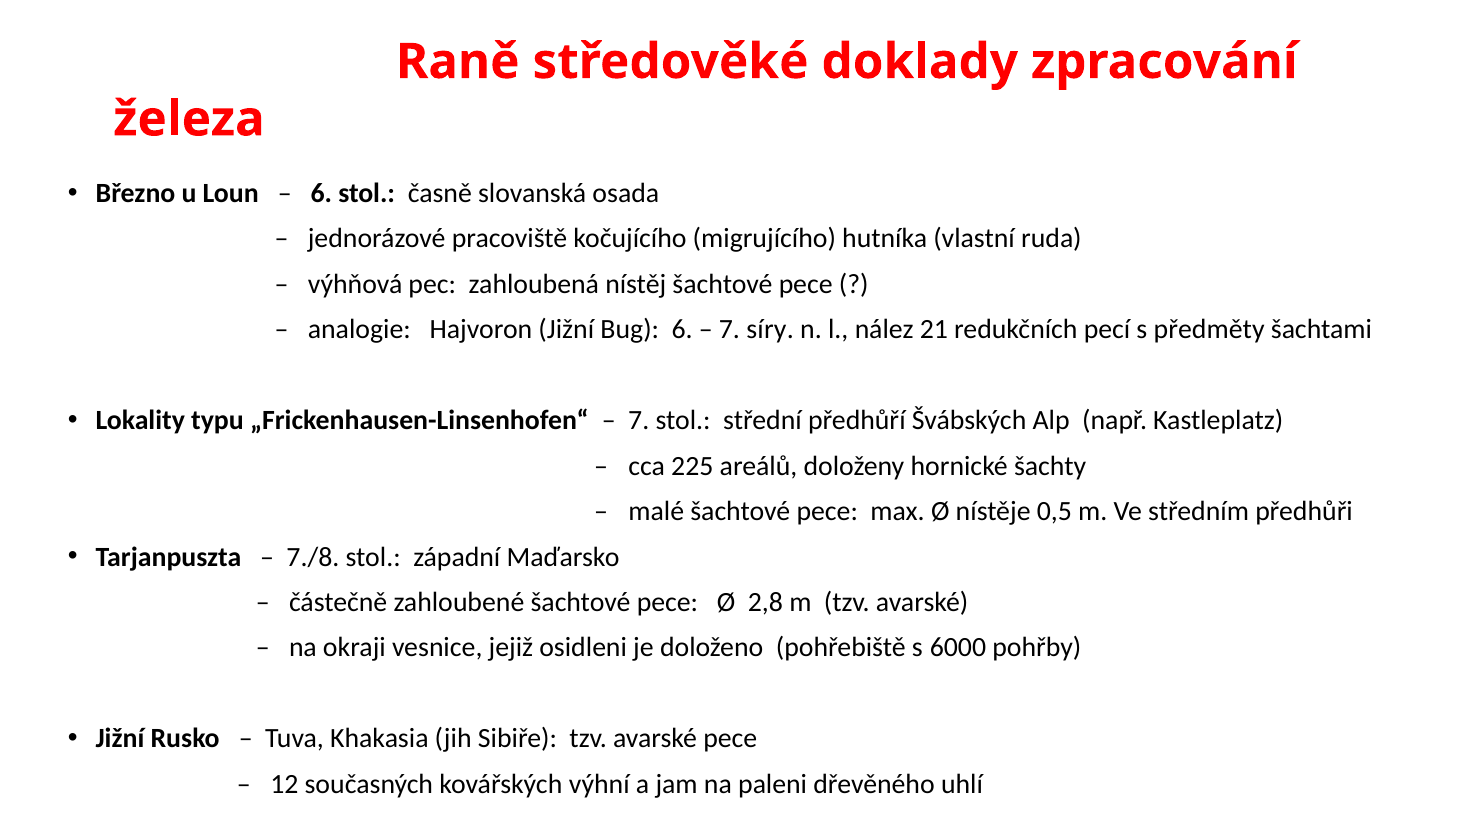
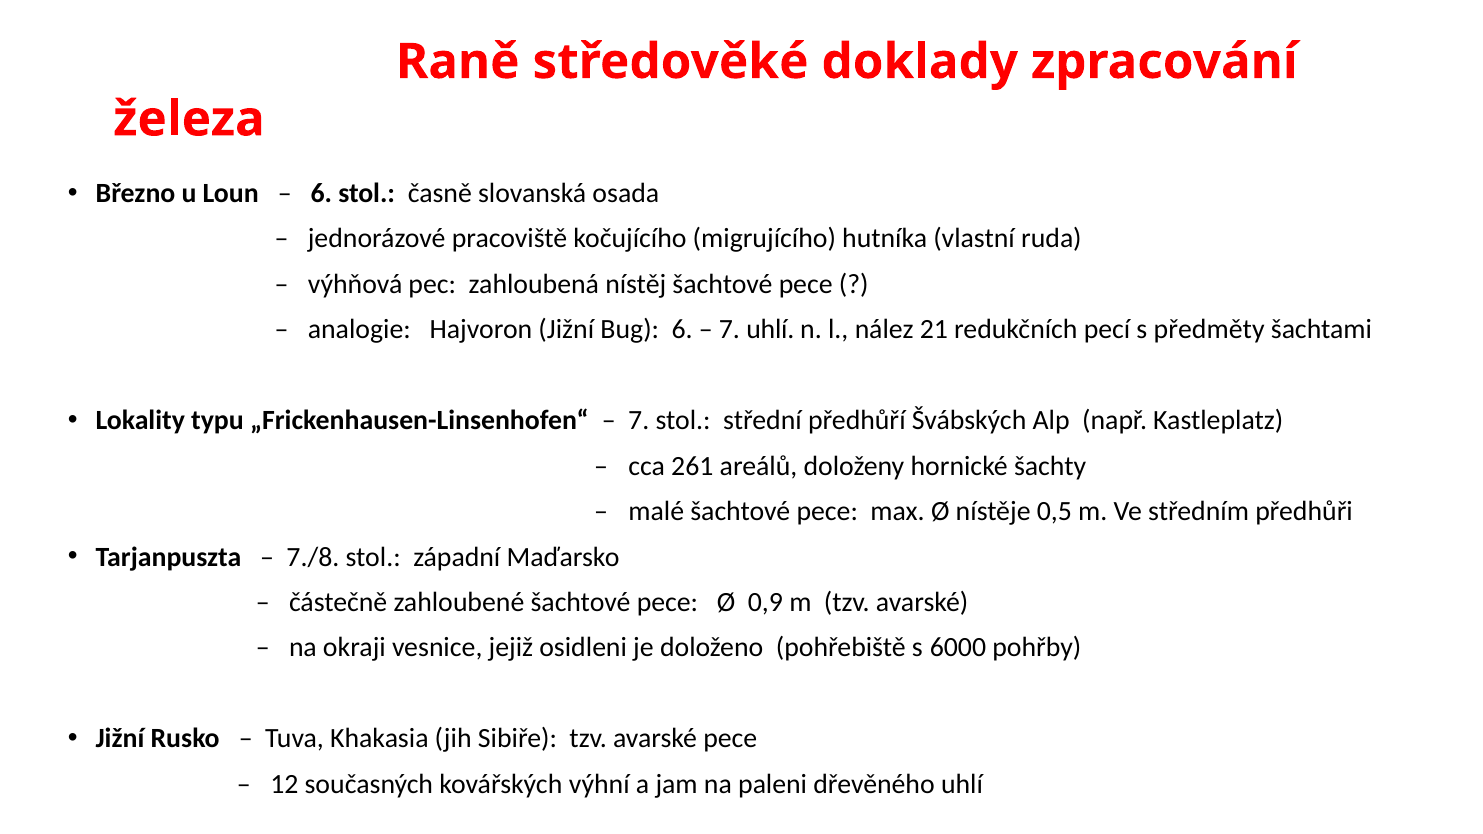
7 síry: síry -> uhlí
225: 225 -> 261
2,8: 2,8 -> 0,9
